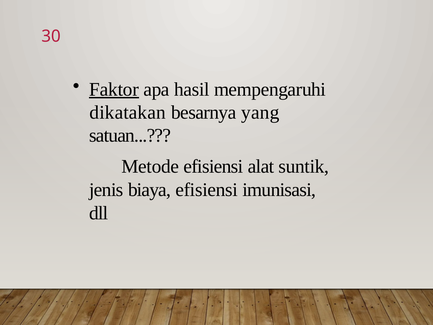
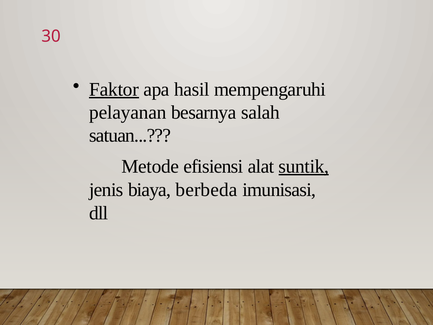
dikatakan: dikatakan -> pelayanan
yang: yang -> salah
suntik underline: none -> present
biaya efisiensi: efisiensi -> berbeda
